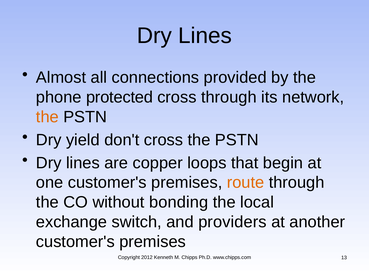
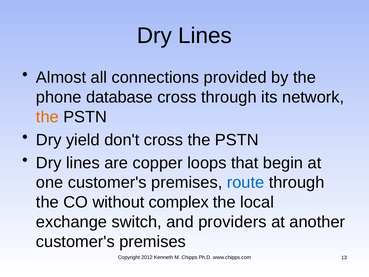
protected: protected -> database
route colour: orange -> blue
bonding: bonding -> complex
